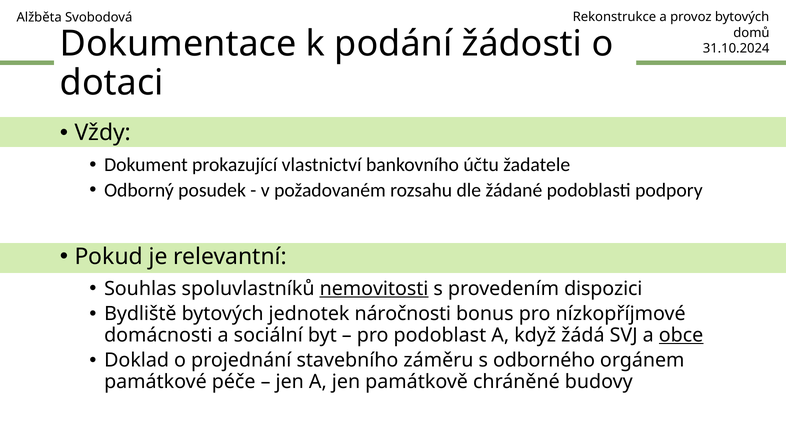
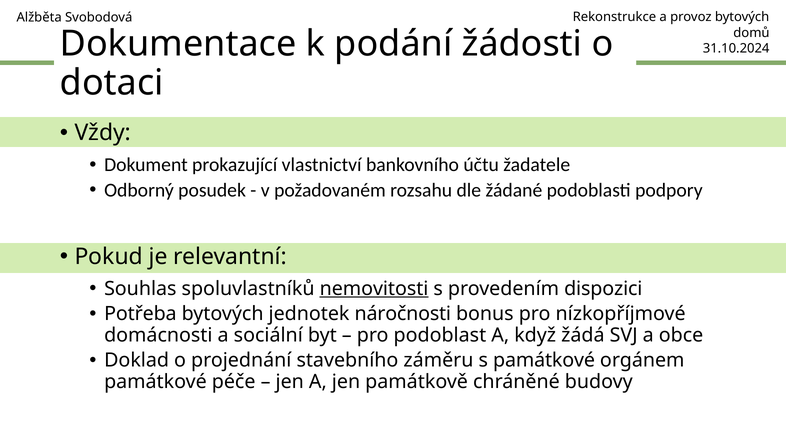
Bydliště: Bydliště -> Potřeba
obce underline: present -> none
s odborného: odborného -> památkové
